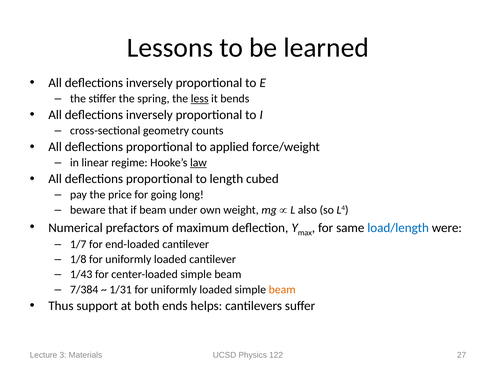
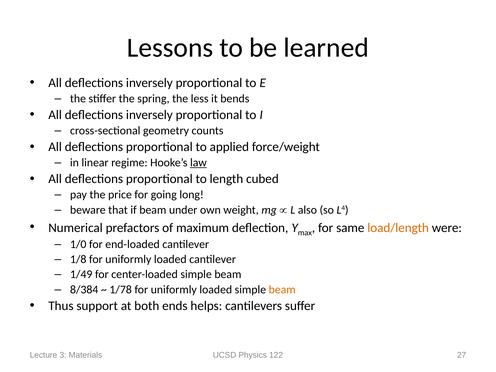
less underline: present -> none
load/length colour: blue -> orange
1/7: 1/7 -> 1/0
1/43: 1/43 -> 1/49
7/384: 7/384 -> 8/384
1/31: 1/31 -> 1/78
